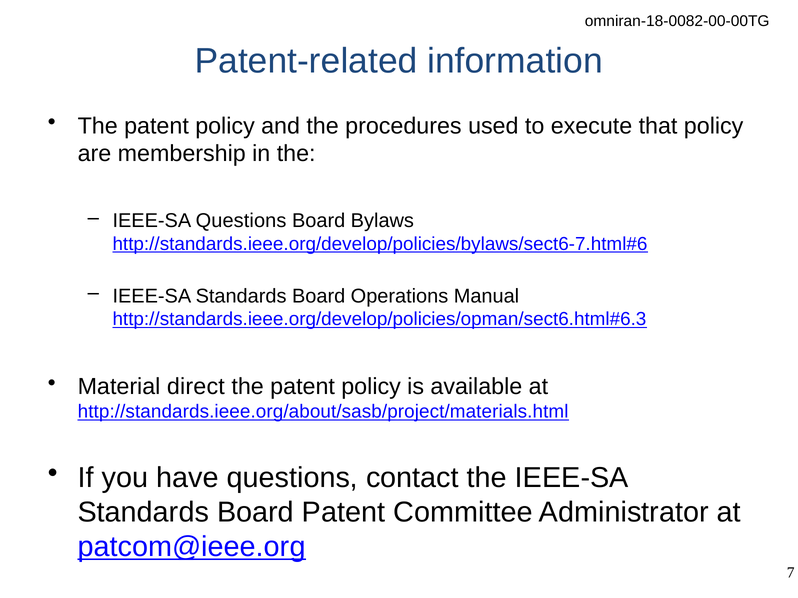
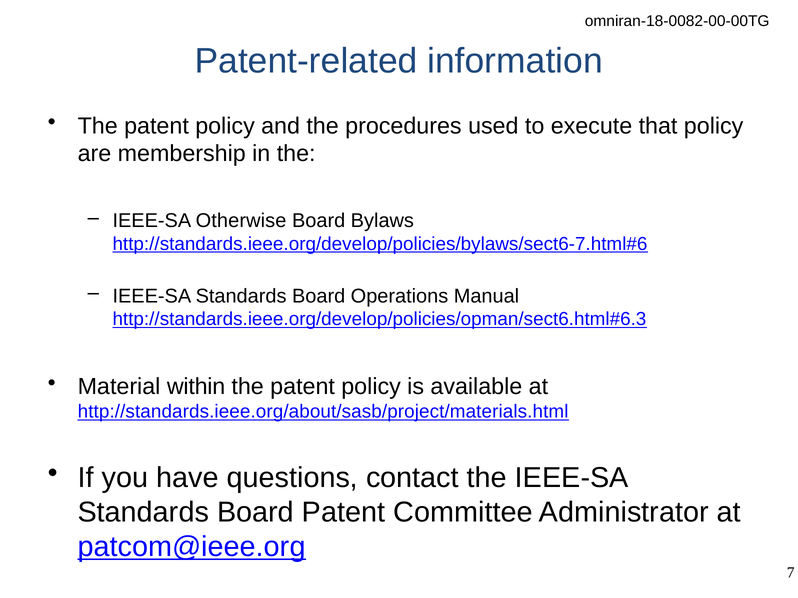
IEEE-SA Questions: Questions -> Otherwise
direct: direct -> within
